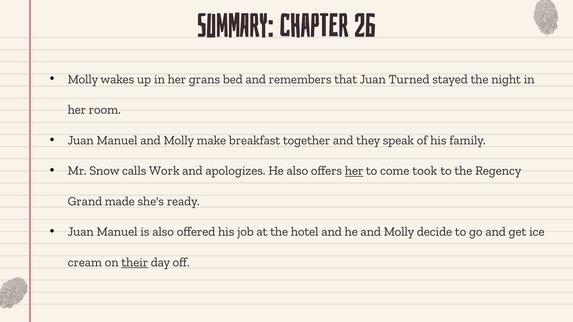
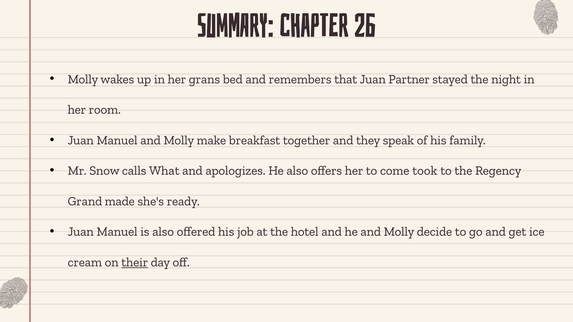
Turned: Turned -> Partner
Work: Work -> What
her at (354, 171) underline: present -> none
